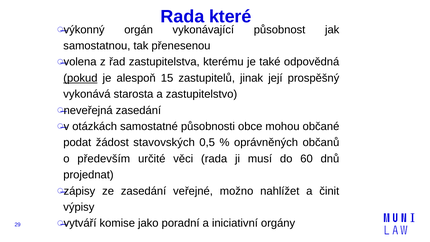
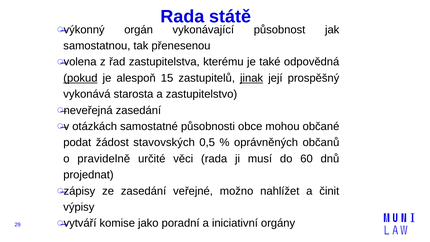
které: které -> státě
jinak underline: none -> present
především: především -> pravidelně
